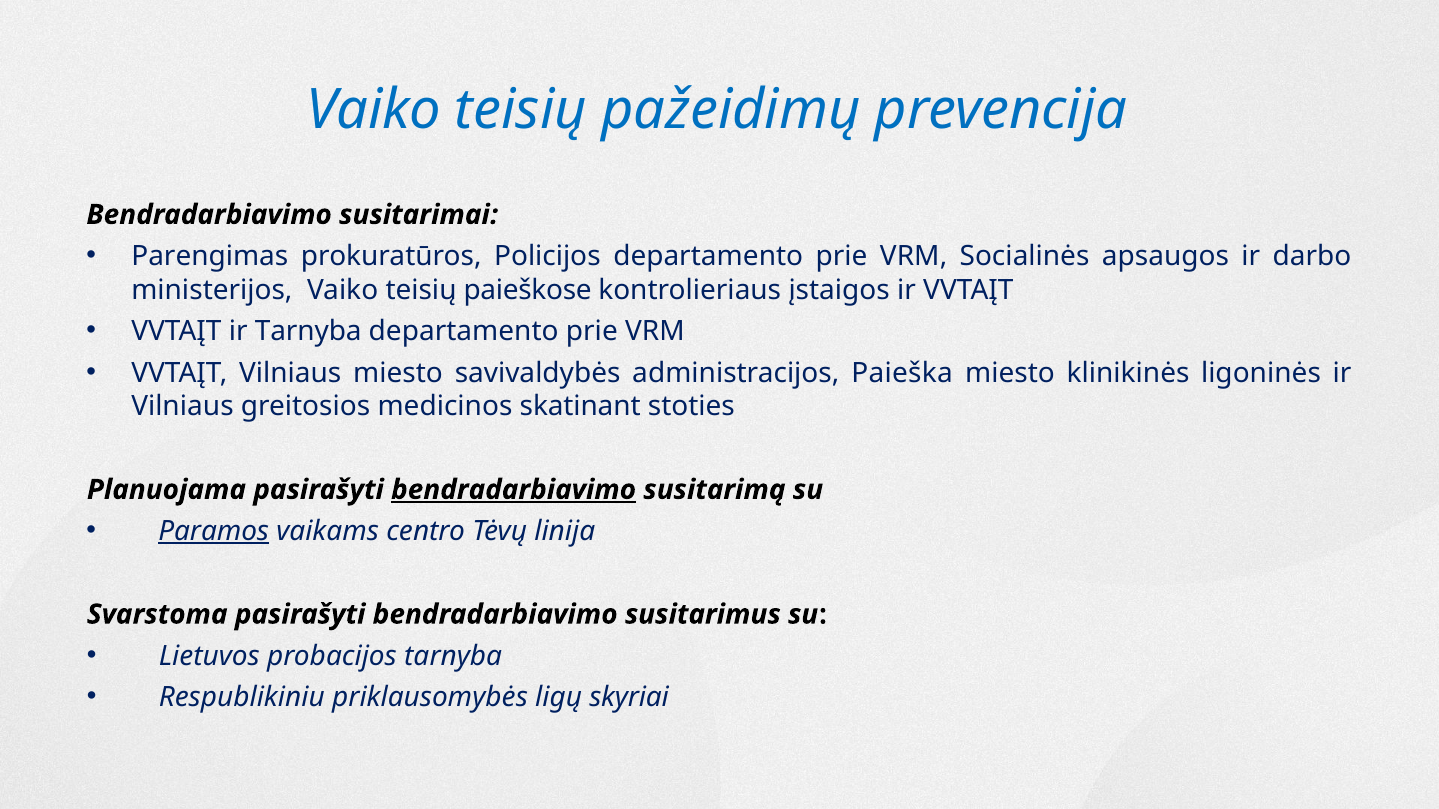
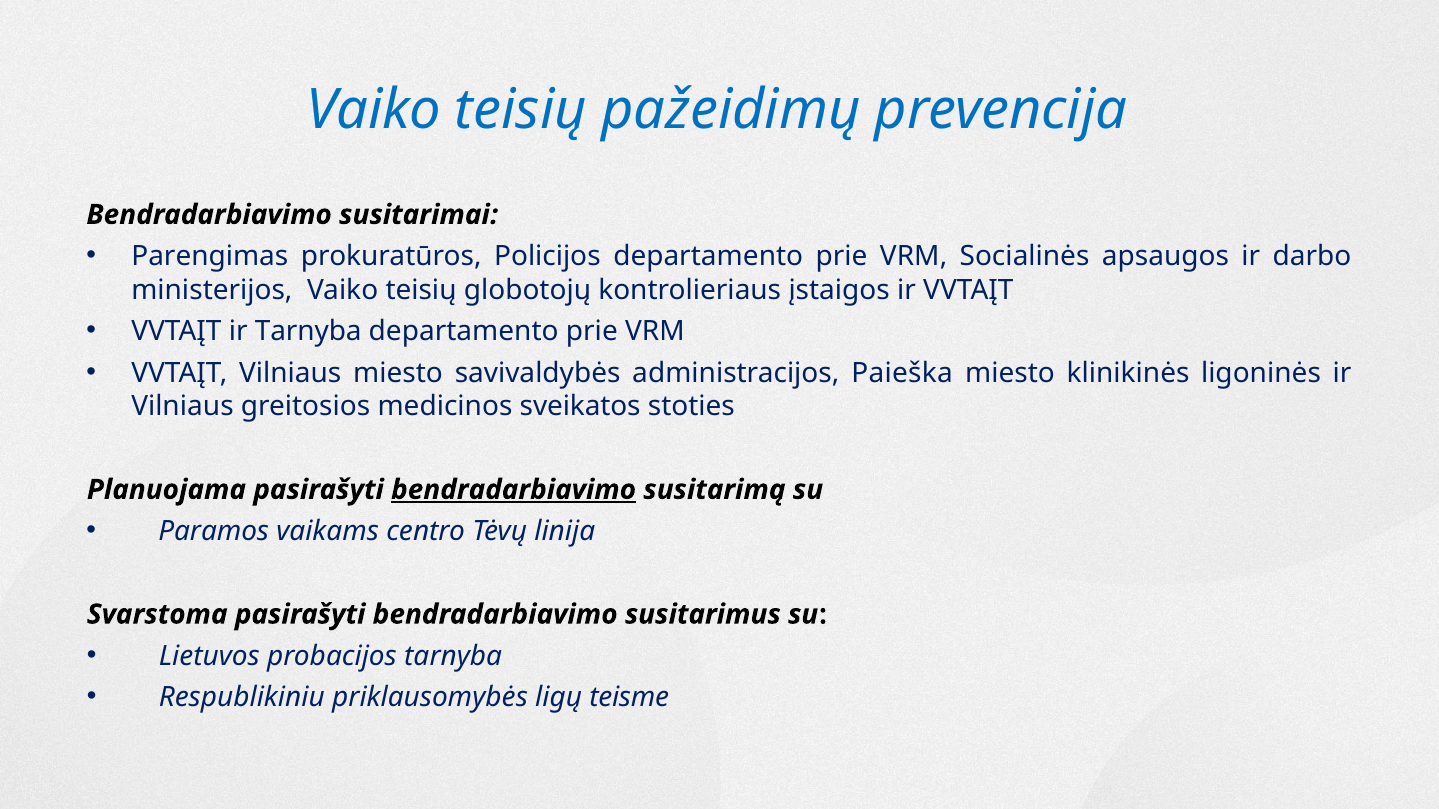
paieškose: paieškose -> globotojų
skatinant: skatinant -> sveikatos
Paramos underline: present -> none
skyriai: skyriai -> teisme
